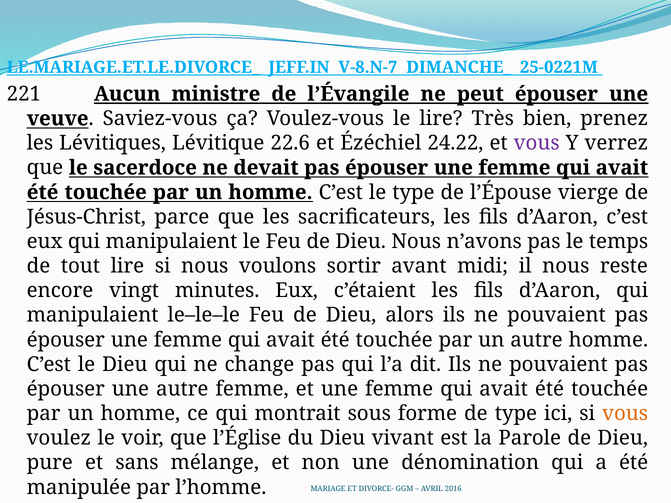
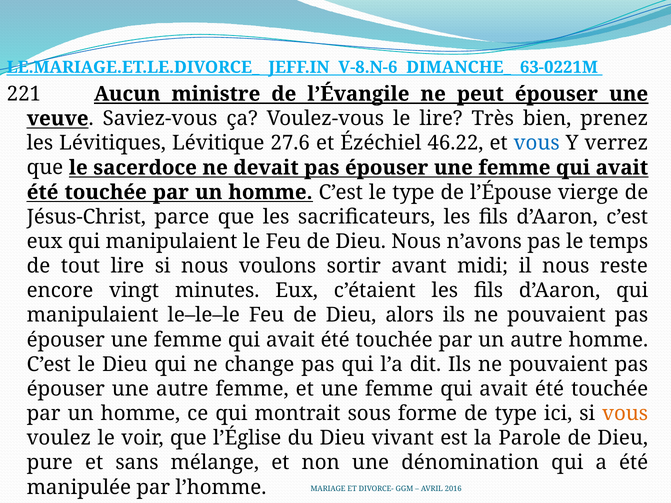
V-8.N-7: V-8.N-7 -> V-8.N-6
25-0221M: 25-0221M -> 63-0221M
22.6: 22.6 -> 27.6
24.22: 24.22 -> 46.22
vous at (537, 143) colour: purple -> blue
